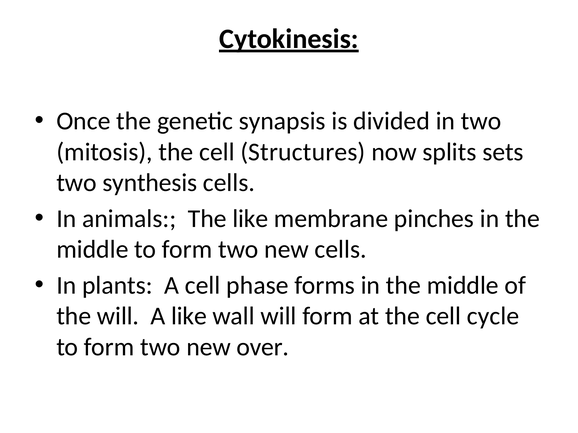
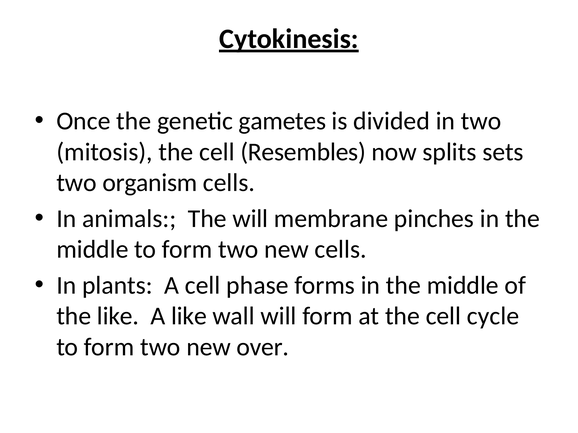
synapsis: synapsis -> gametes
Structures: Structures -> Resembles
synthesis: synthesis -> organism
The like: like -> will
the will: will -> like
